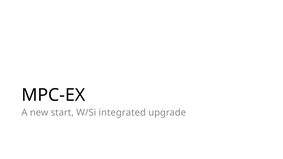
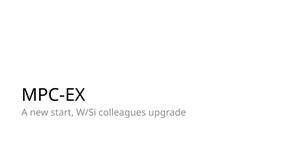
integrated: integrated -> colleagues
